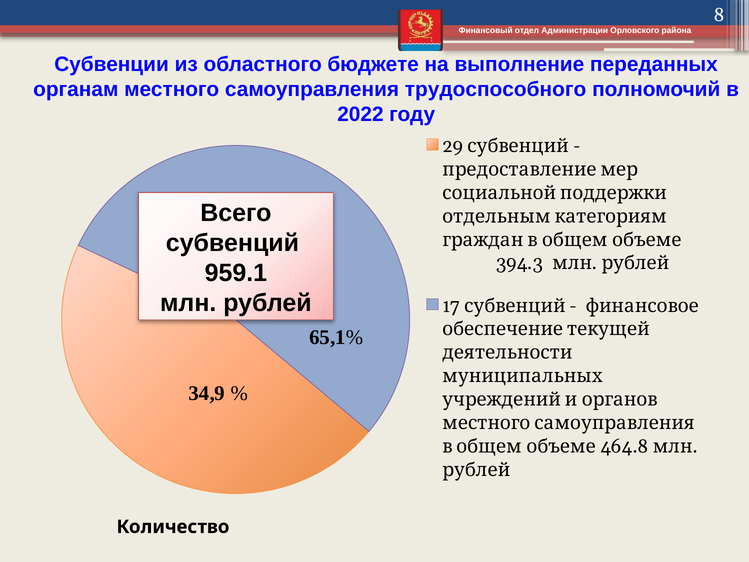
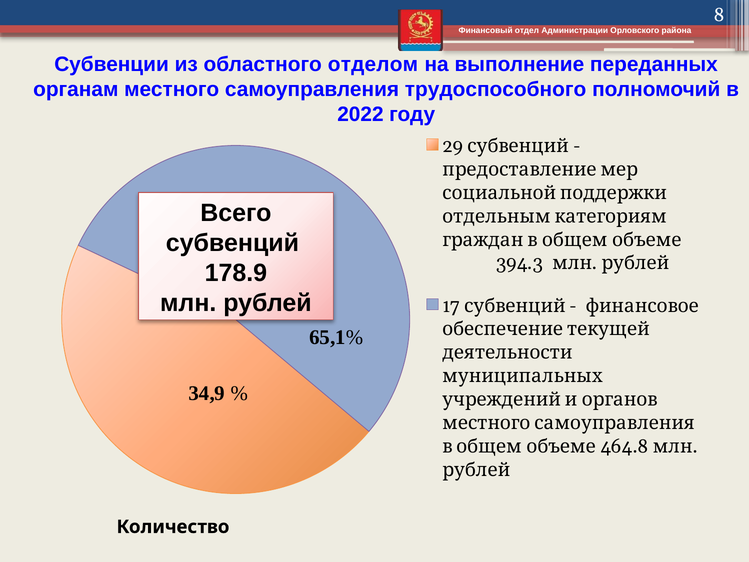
бюджете: бюджете -> отделом
959.1: 959.1 -> 178.9
